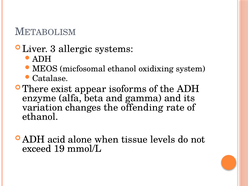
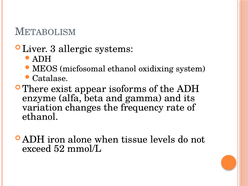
offending: offending -> frequency
acid: acid -> iron
19: 19 -> 52
